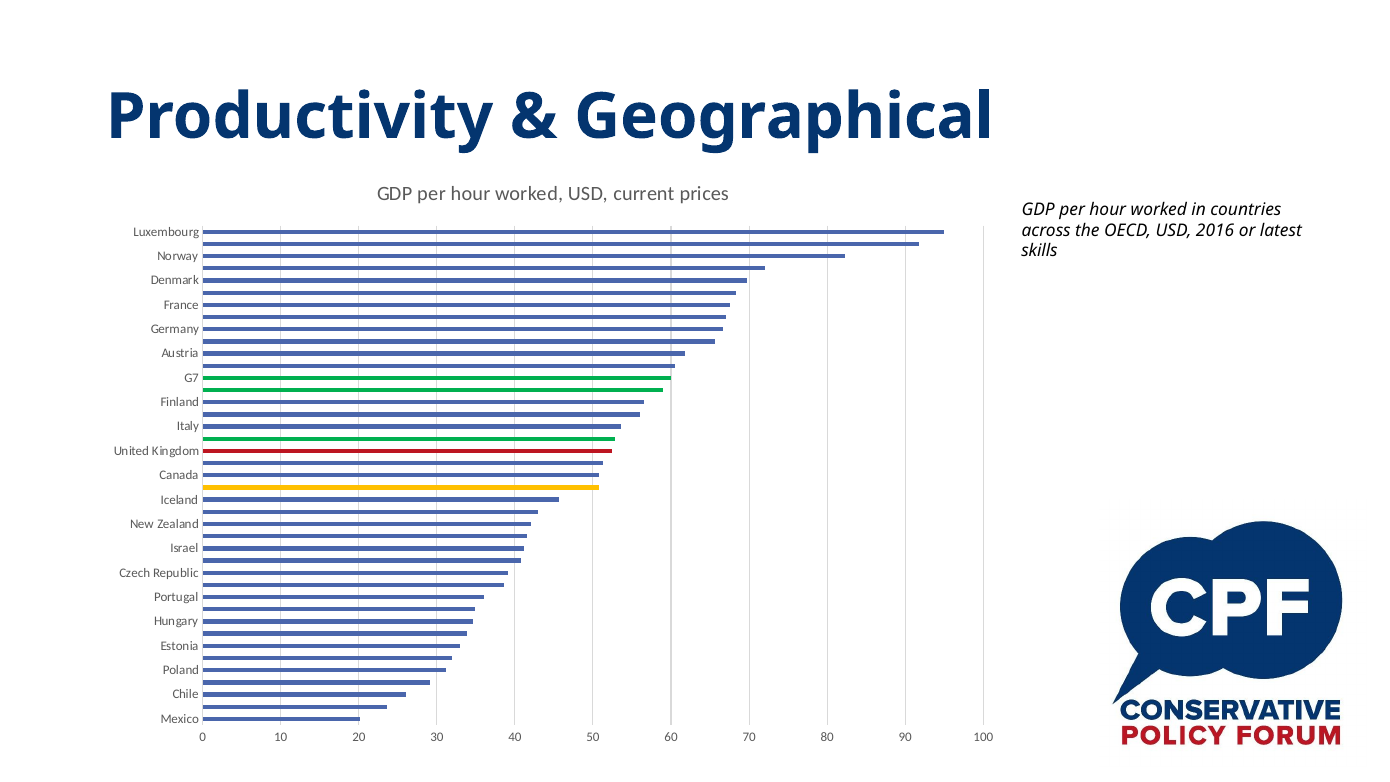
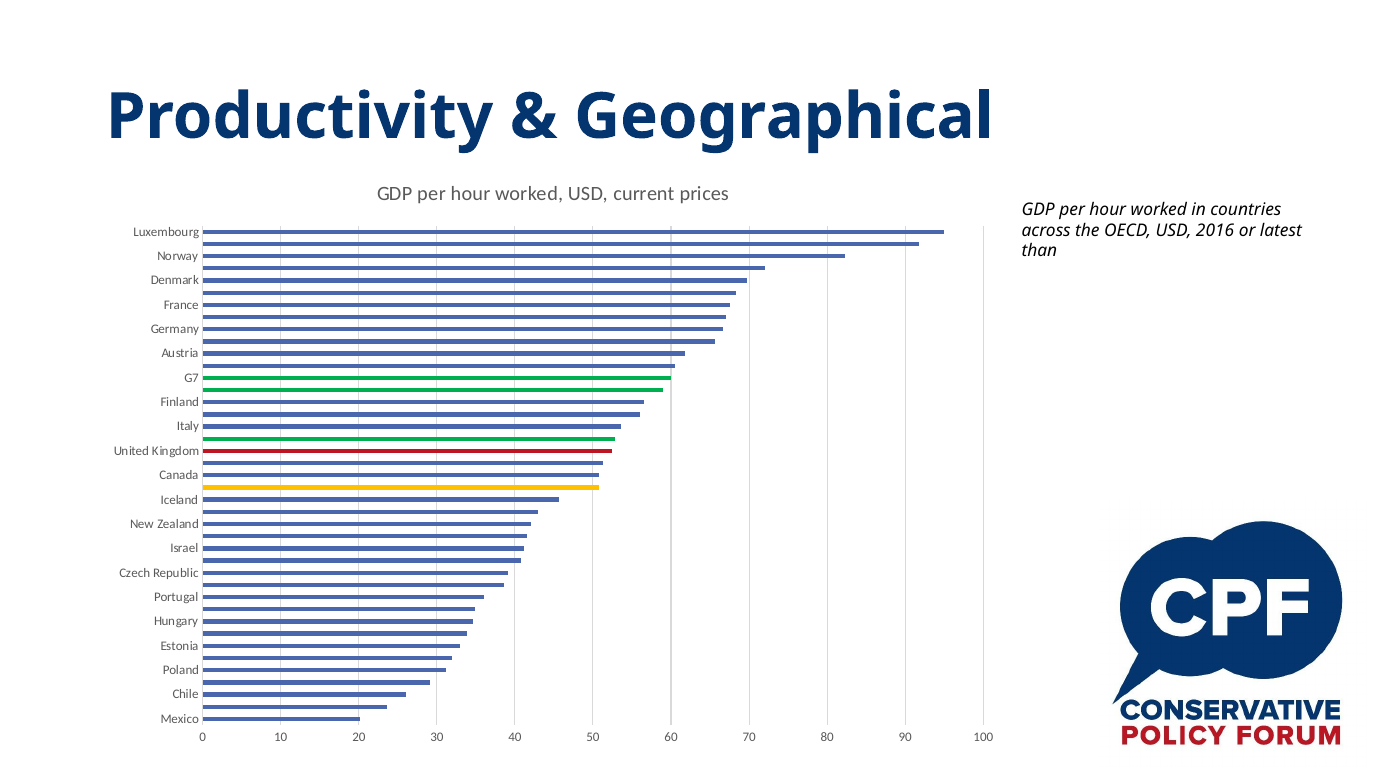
skills: skills -> than
